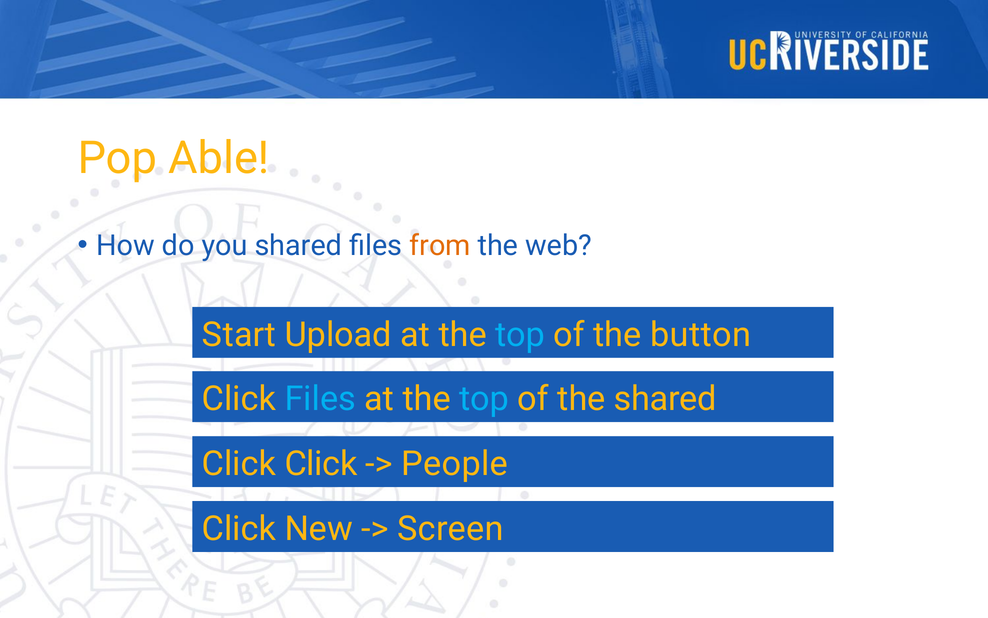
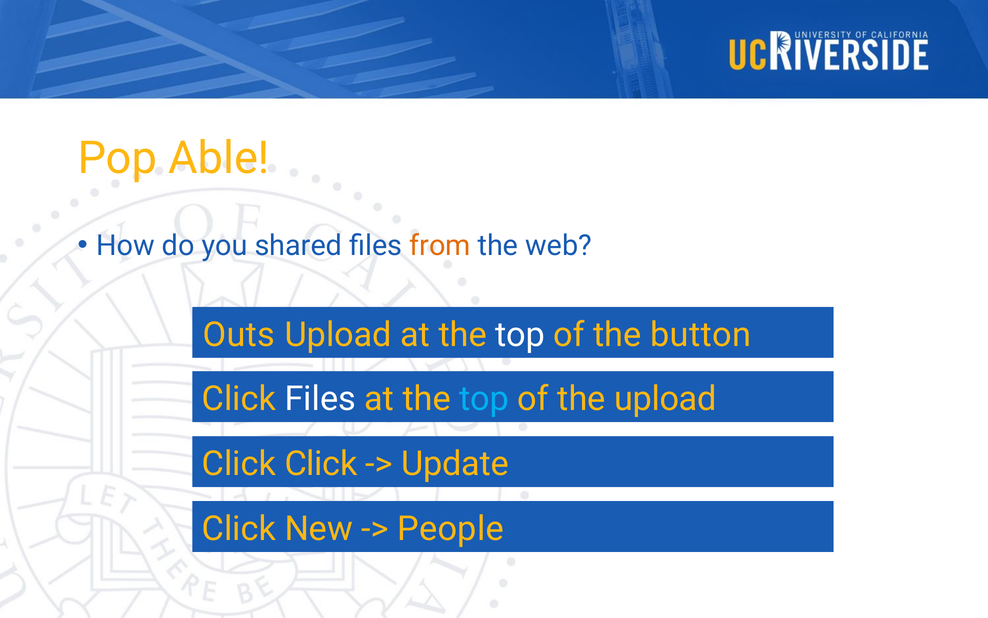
Start: Start -> Outs
top at (520, 335) colour: light blue -> white
Files at (320, 399) colour: light blue -> white
the shared: shared -> upload
People: People -> Update
Screen: Screen -> People
